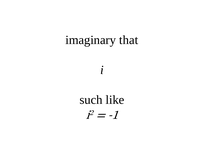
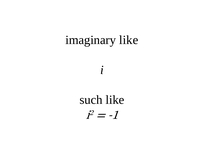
imaginary that: that -> like
